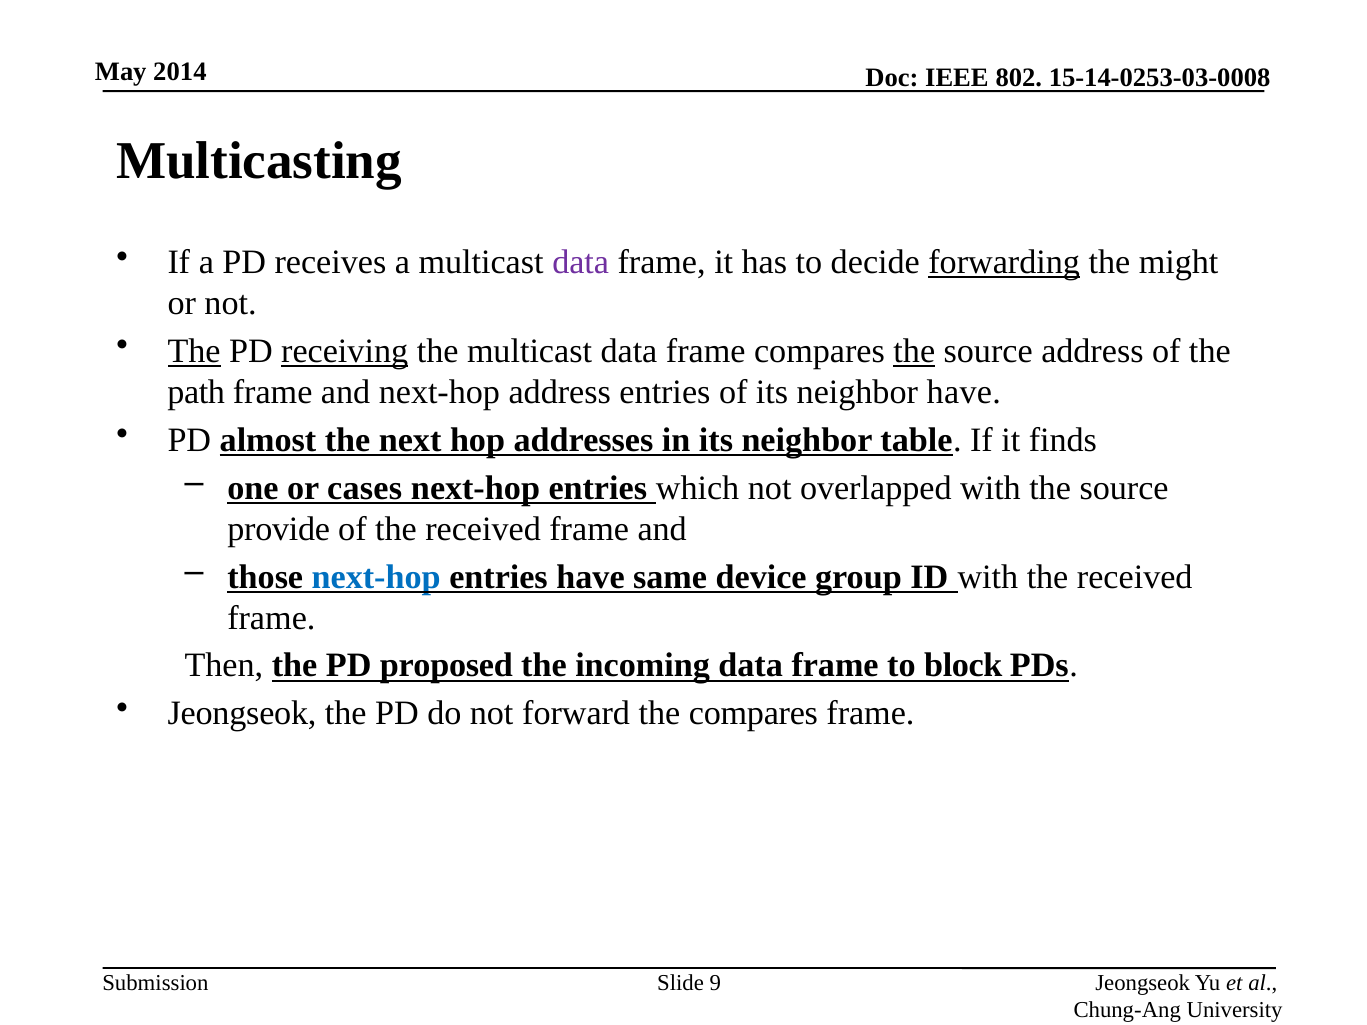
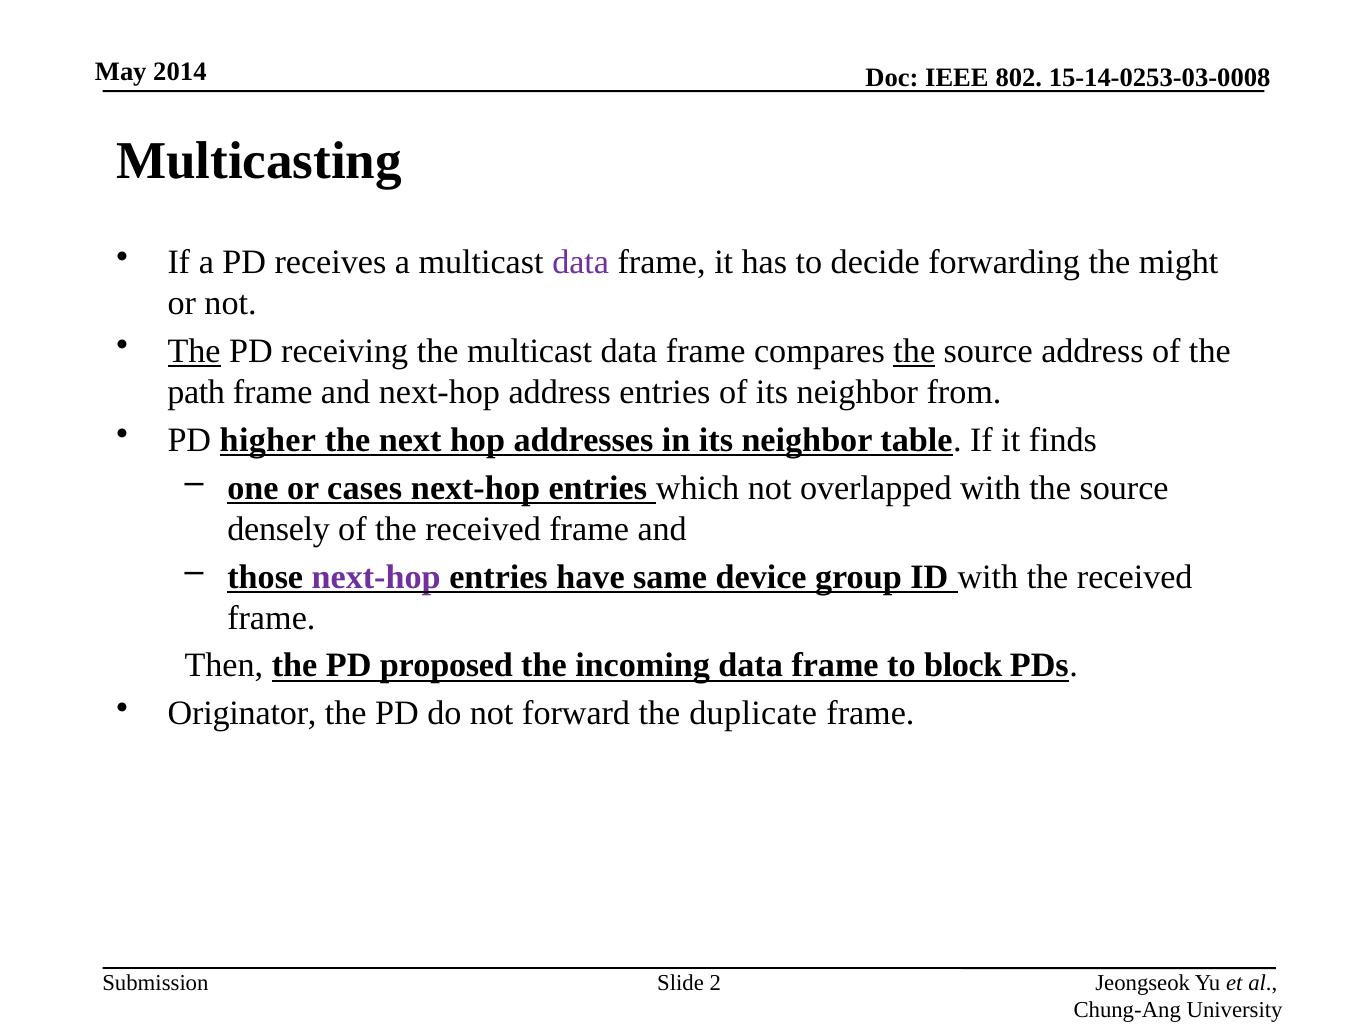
forwarding underline: present -> none
receiving underline: present -> none
neighbor have: have -> from
almost: almost -> higher
provide: provide -> densely
next-hop at (376, 577) colour: blue -> purple
Jeongseok at (242, 714): Jeongseok -> Originator
the compares: compares -> duplicate
9: 9 -> 2
